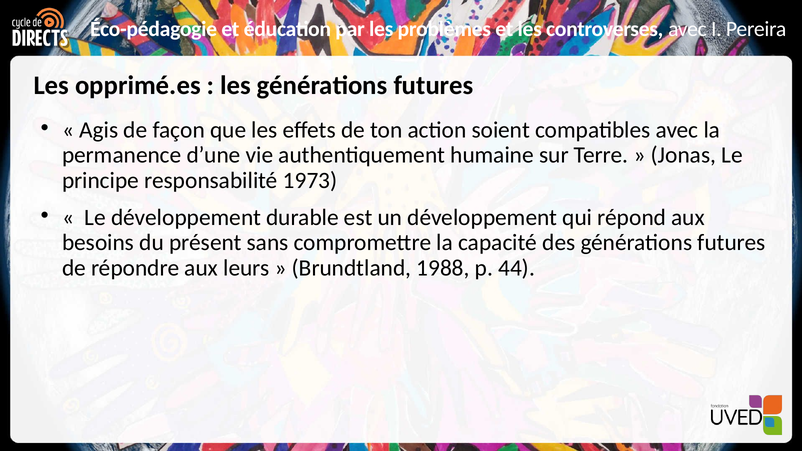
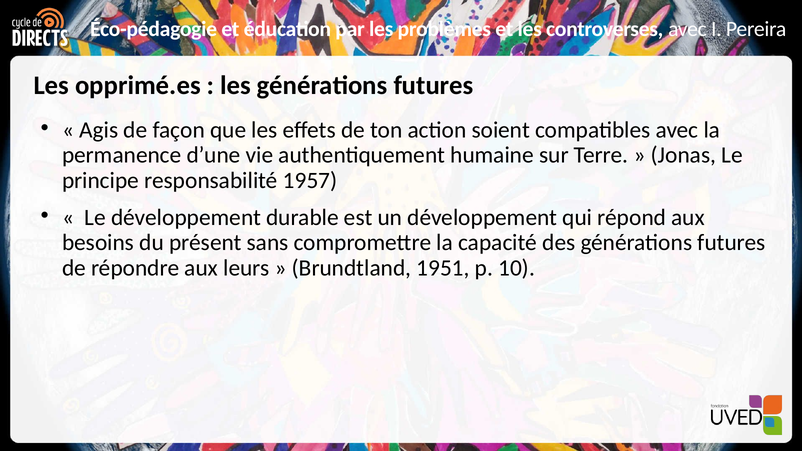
1973: 1973 -> 1957
1988: 1988 -> 1951
44: 44 -> 10
